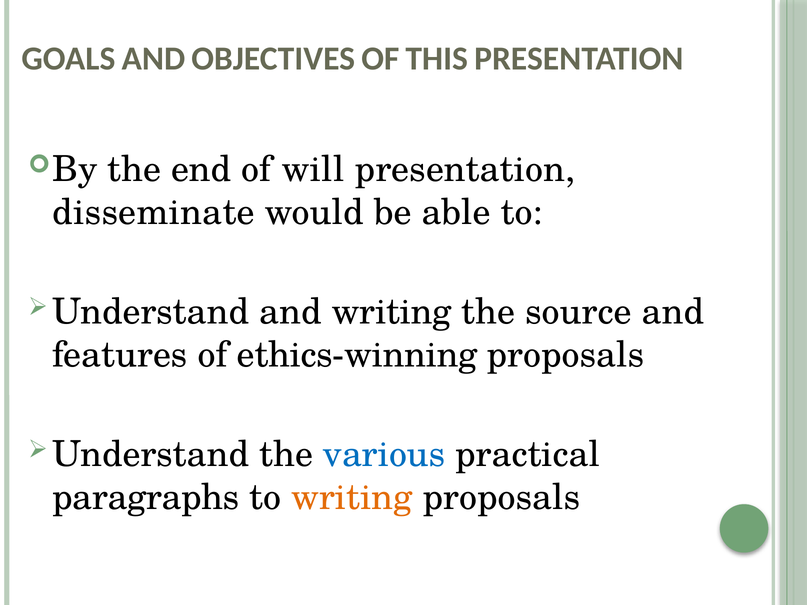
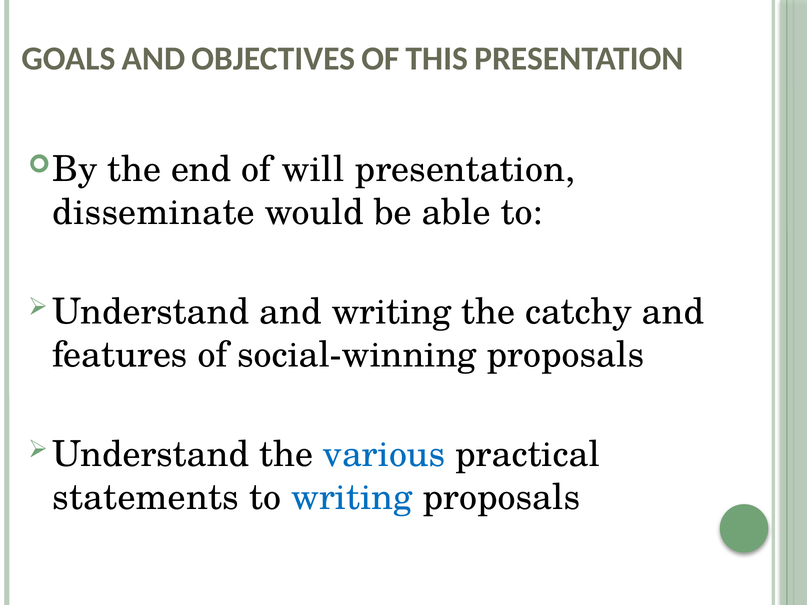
source: source -> catchy
ethics-winning: ethics-winning -> social-winning
paragraphs: paragraphs -> statements
writing at (352, 498) colour: orange -> blue
